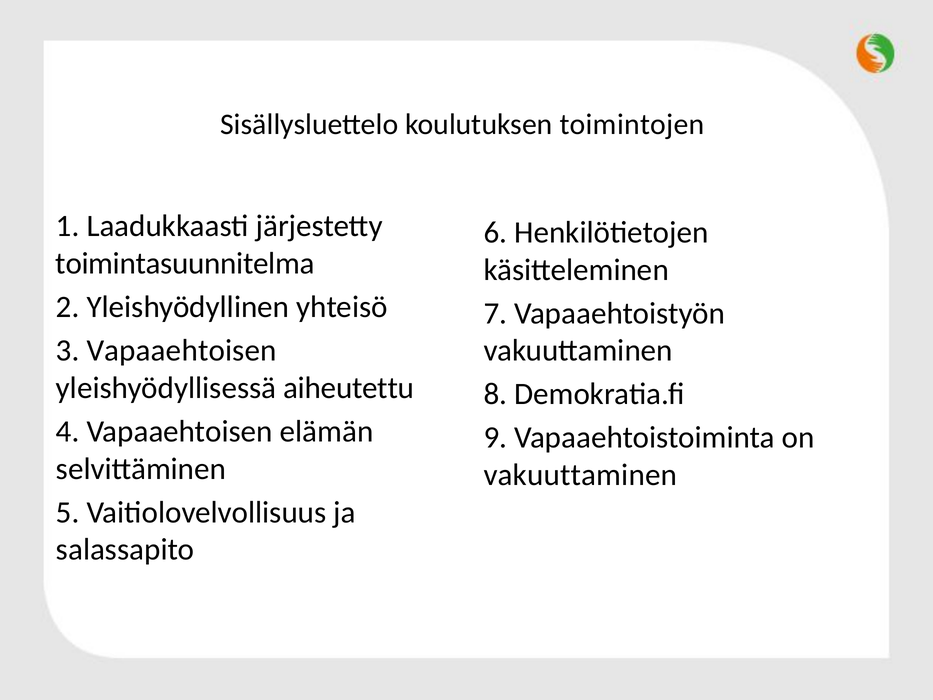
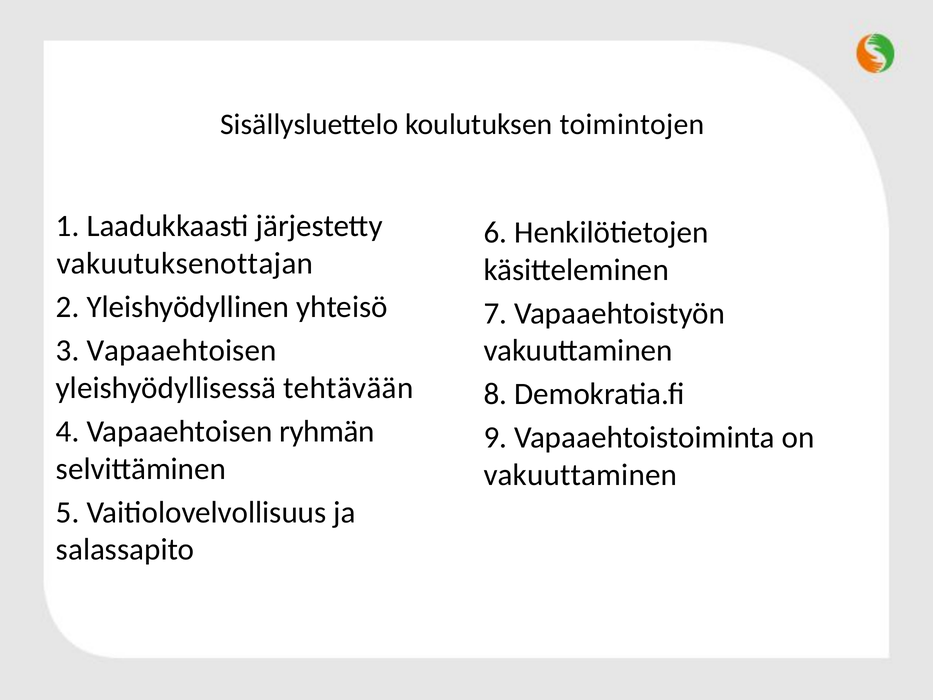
toimintasuunnitelma: toimintasuunnitelma -> vakuutuksenottajan
aiheutettu: aiheutettu -> tehtävään
elämän: elämän -> ryhmän
